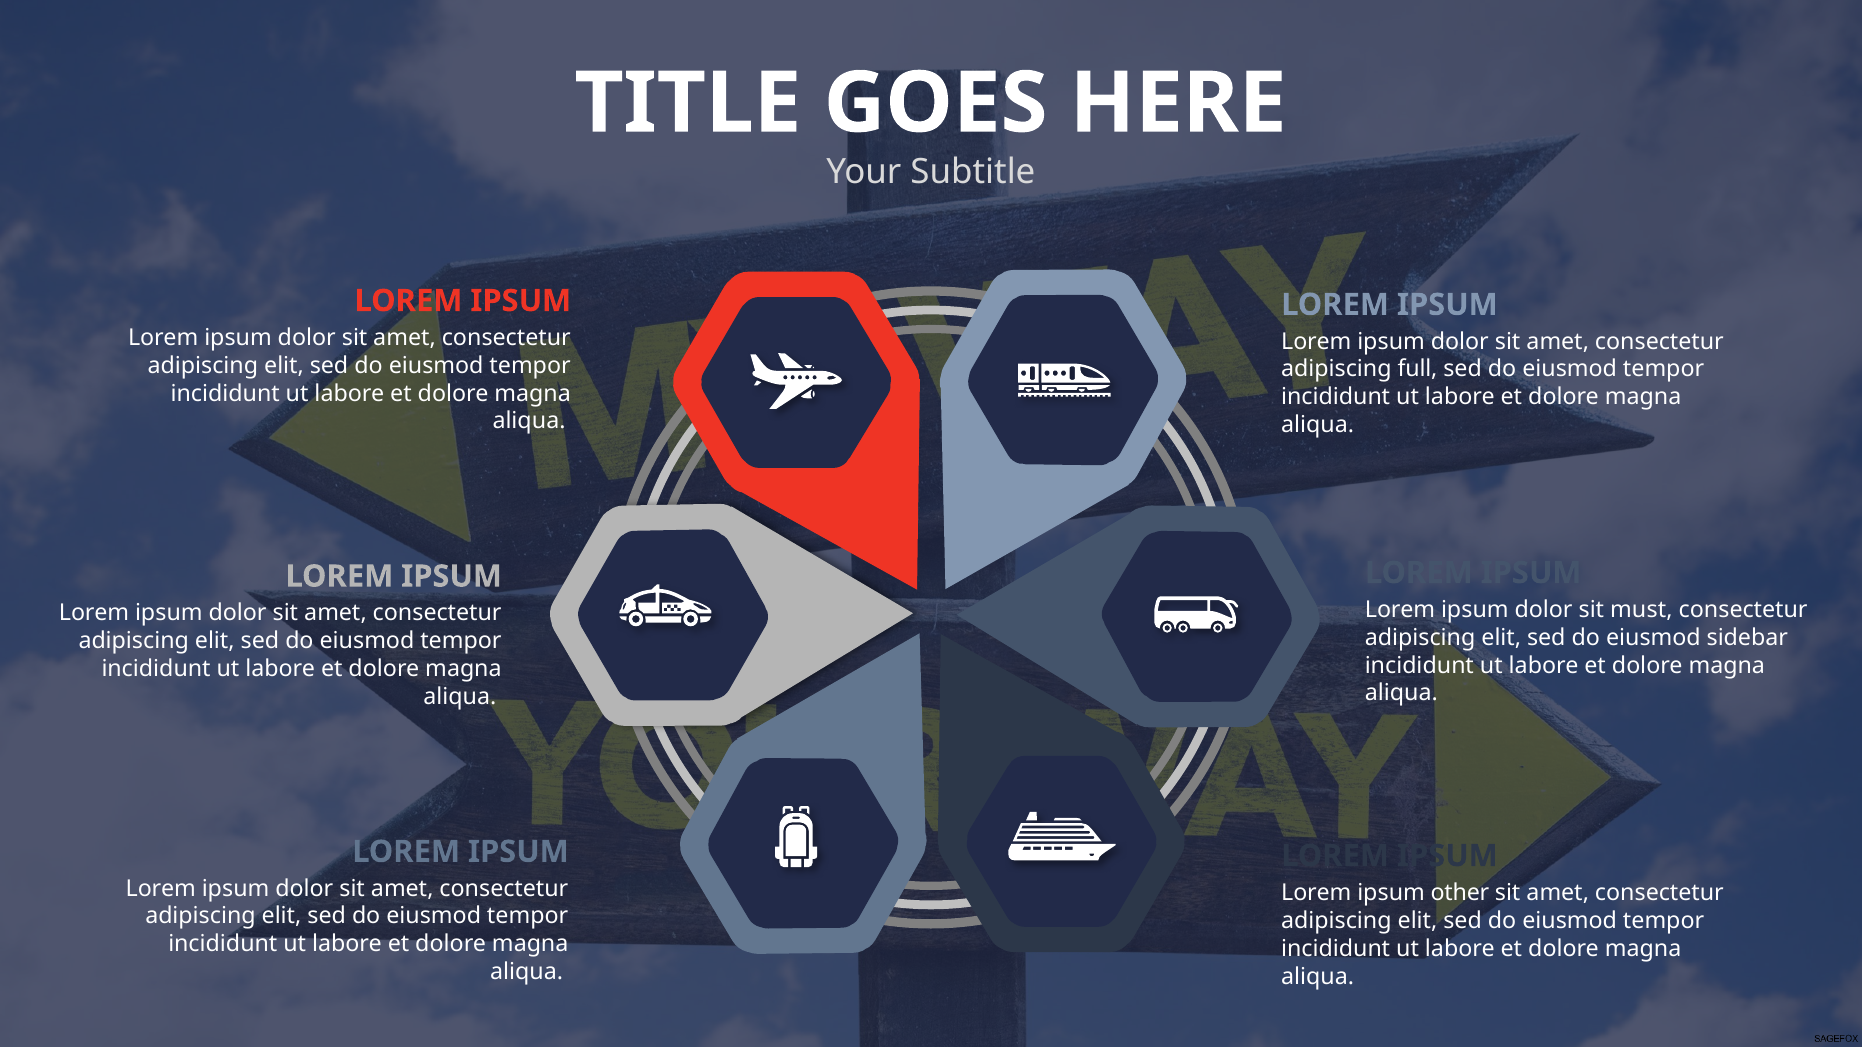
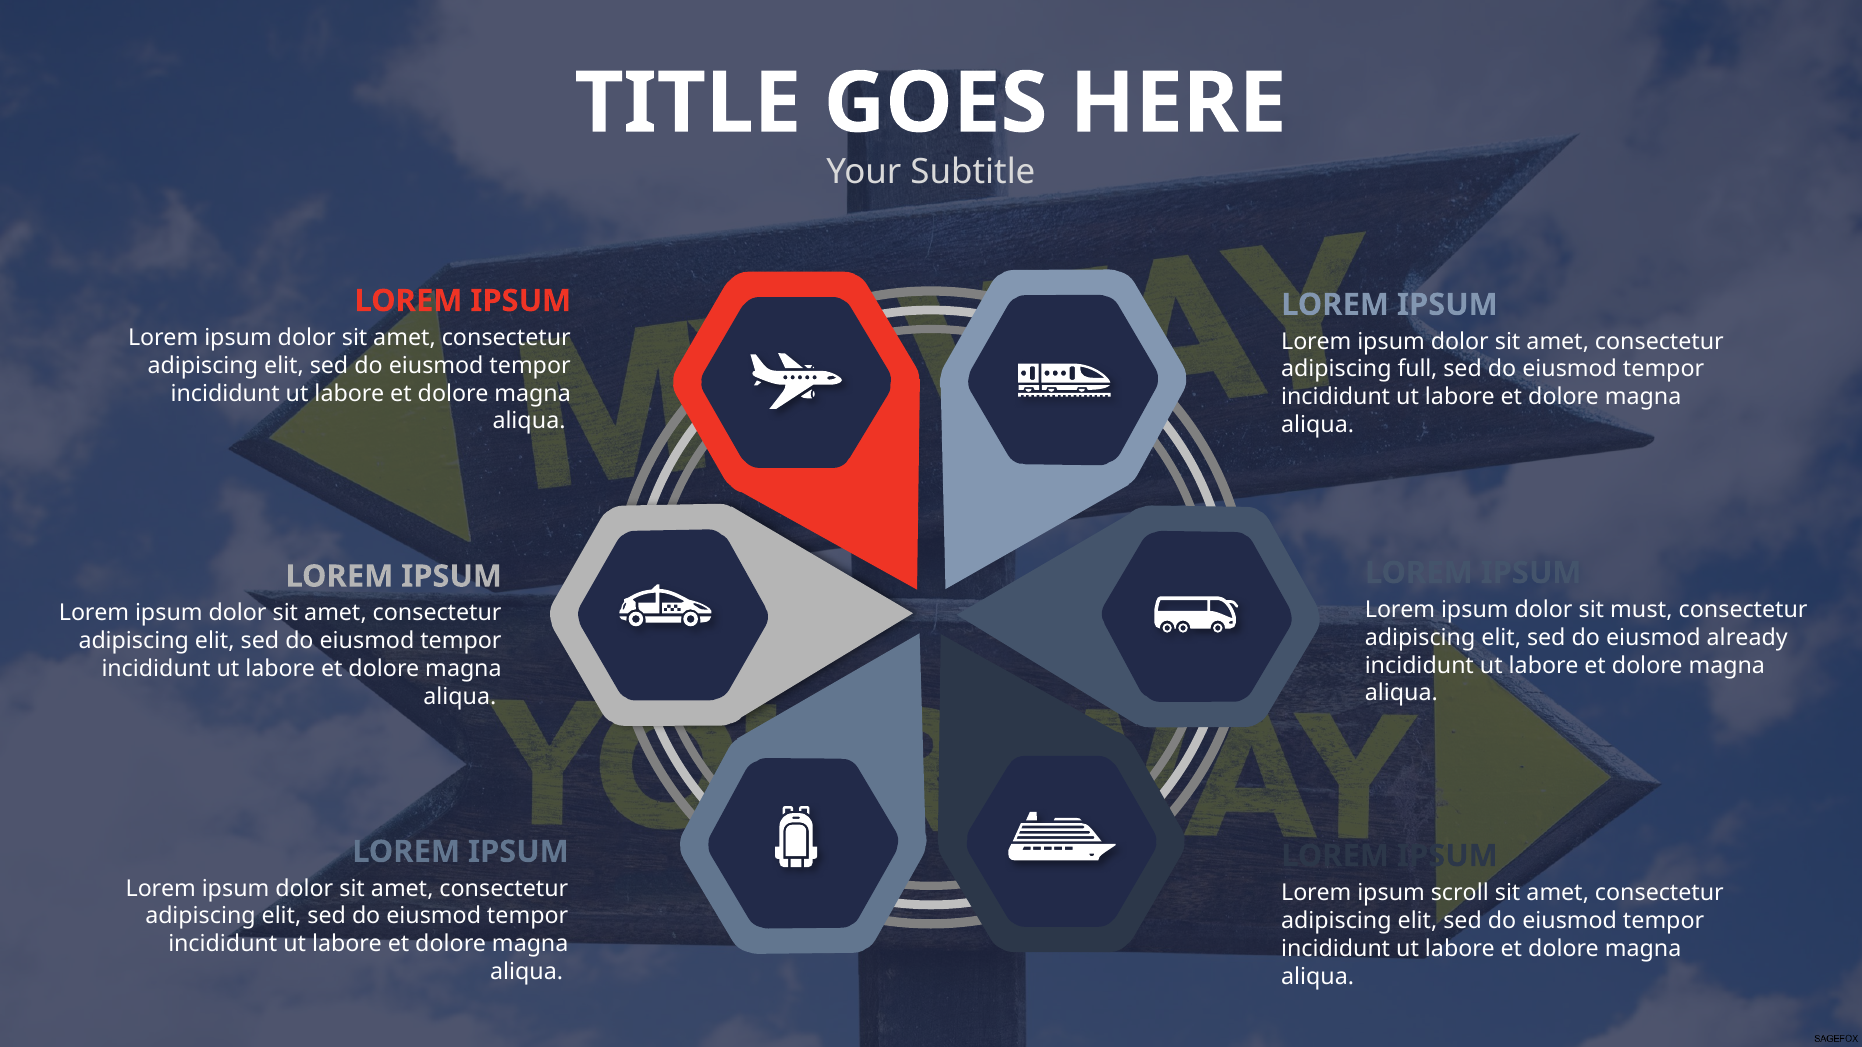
sidebar: sidebar -> already
other: other -> scroll
